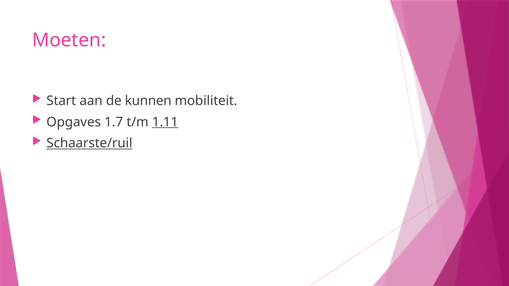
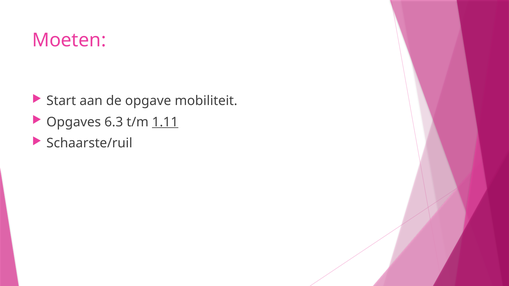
kunnen: kunnen -> opgave
1.7: 1.7 -> 6.3
Schaarste/ruil underline: present -> none
